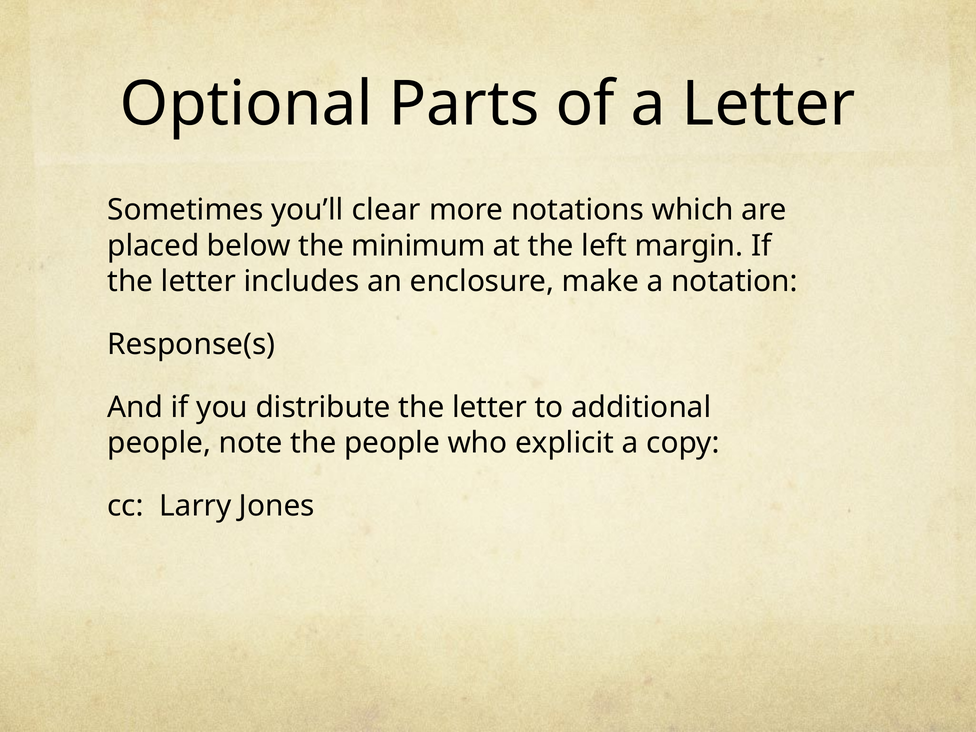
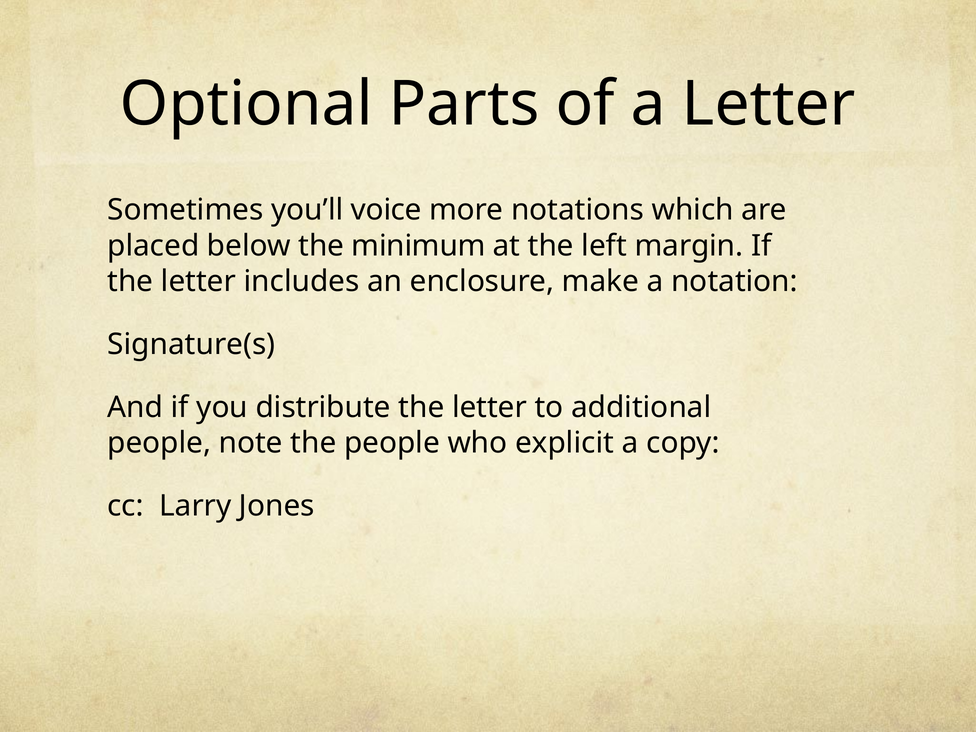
clear: clear -> voice
Response(s: Response(s -> Signature(s
